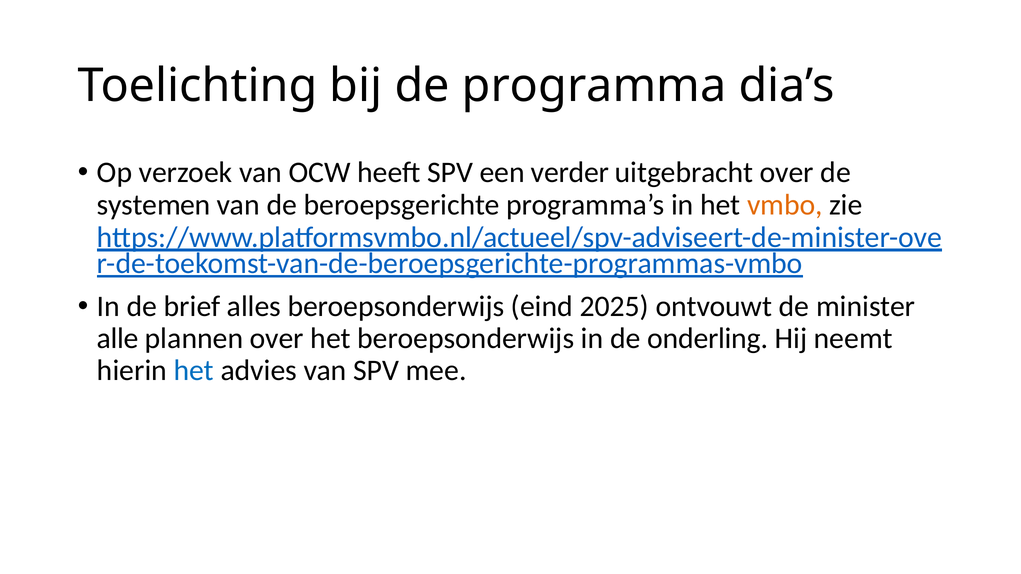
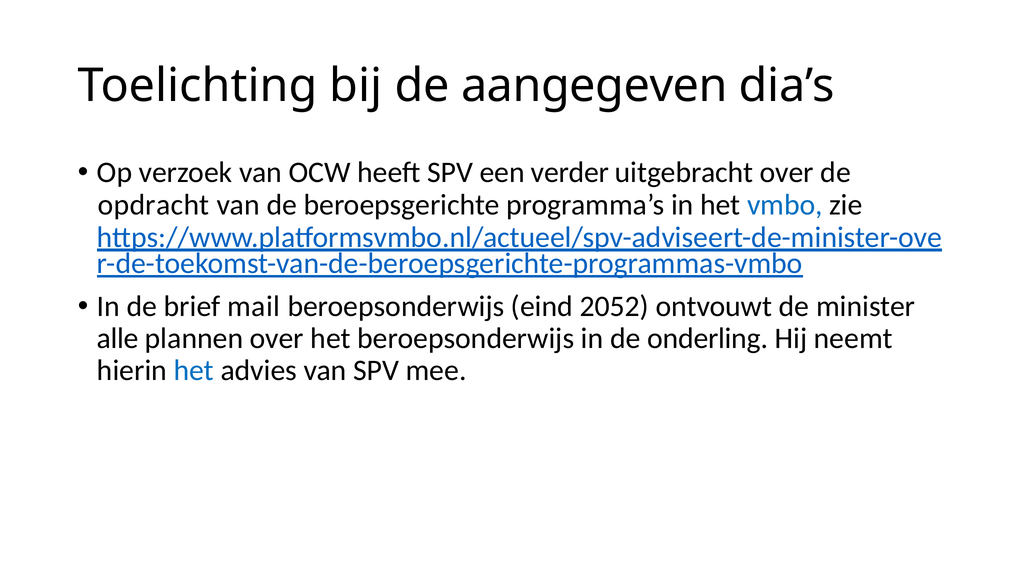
programma: programma -> aangegeven
systemen: systemen -> opdracht
vmbo colour: orange -> blue
alles: alles -> mail
2025: 2025 -> 2052
